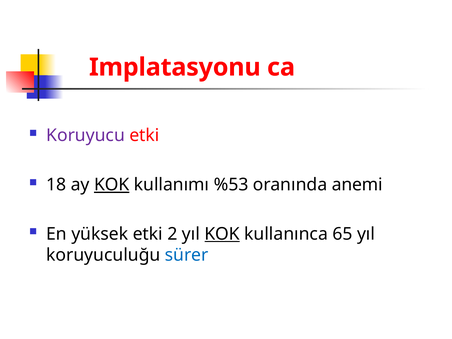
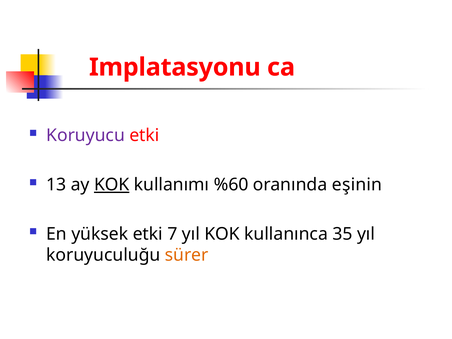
18: 18 -> 13
%53: %53 -> %60
anemi: anemi -> eşinin
2: 2 -> 7
KOK at (222, 234) underline: present -> none
65: 65 -> 35
sürer colour: blue -> orange
